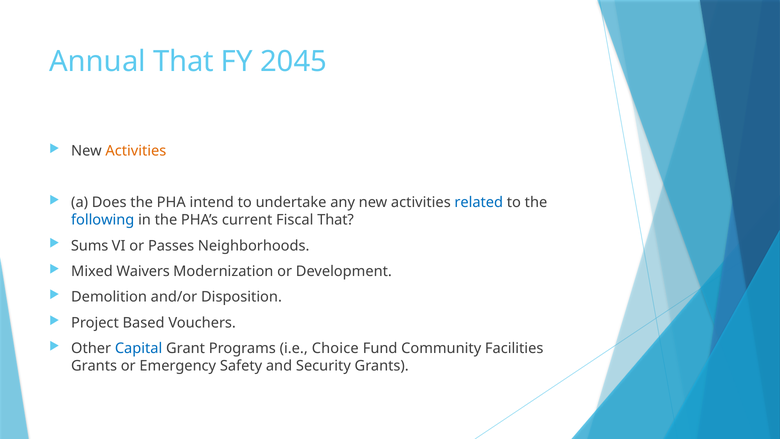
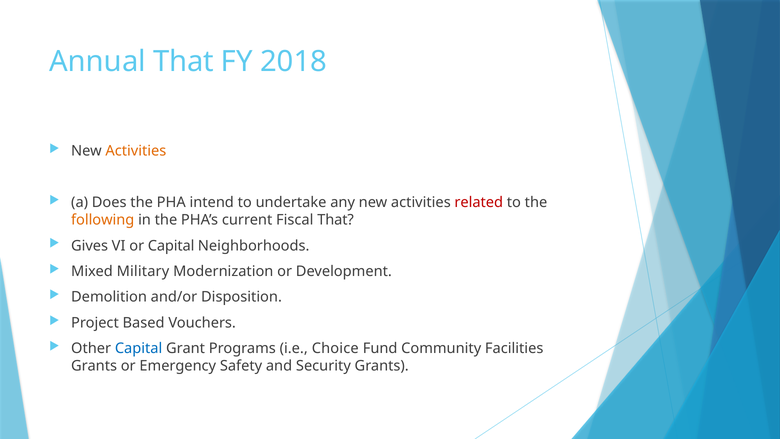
2045: 2045 -> 2018
related colour: blue -> red
following colour: blue -> orange
Sums: Sums -> Gives
or Passes: Passes -> Capital
Waivers: Waivers -> Military
